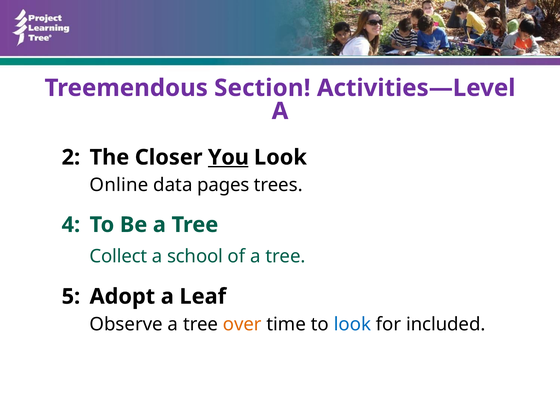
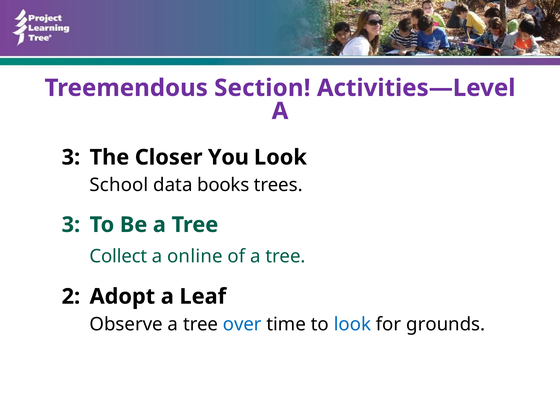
2 at (71, 157): 2 -> 3
You underline: present -> none
Online: Online -> School
pages: pages -> books
4 at (71, 225): 4 -> 3
school: school -> online
5: 5 -> 2
over colour: orange -> blue
included: included -> grounds
